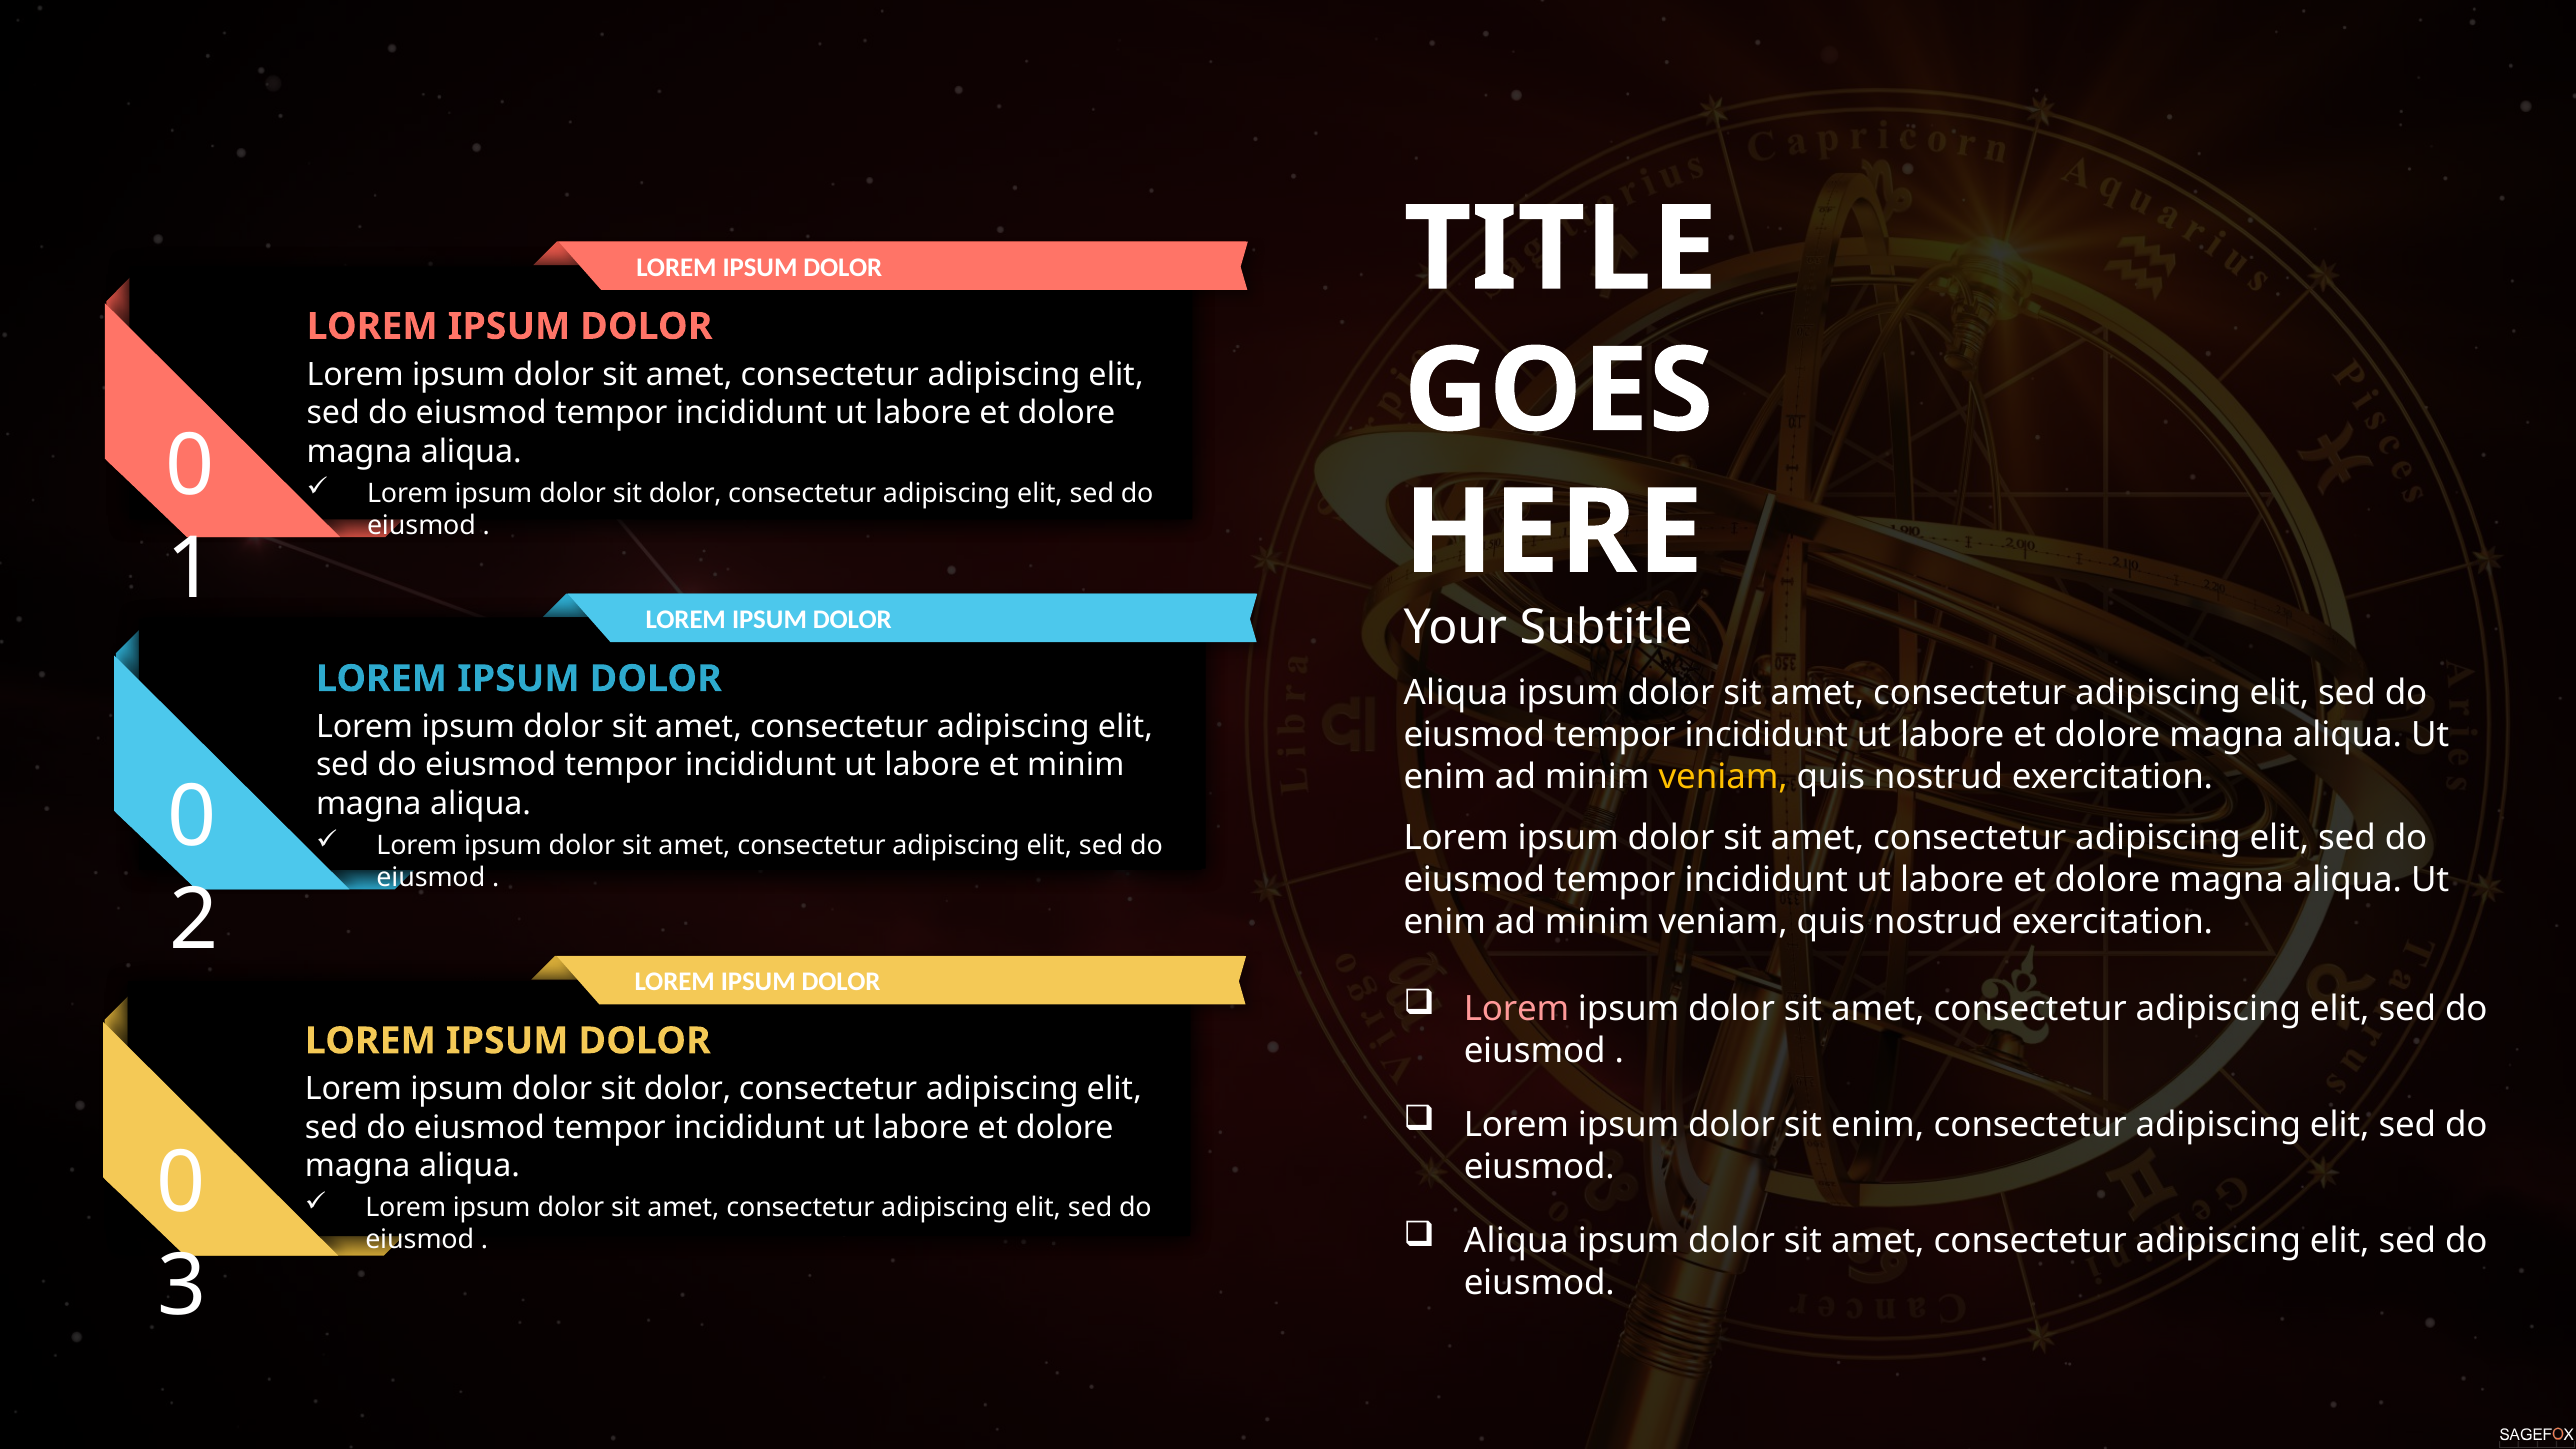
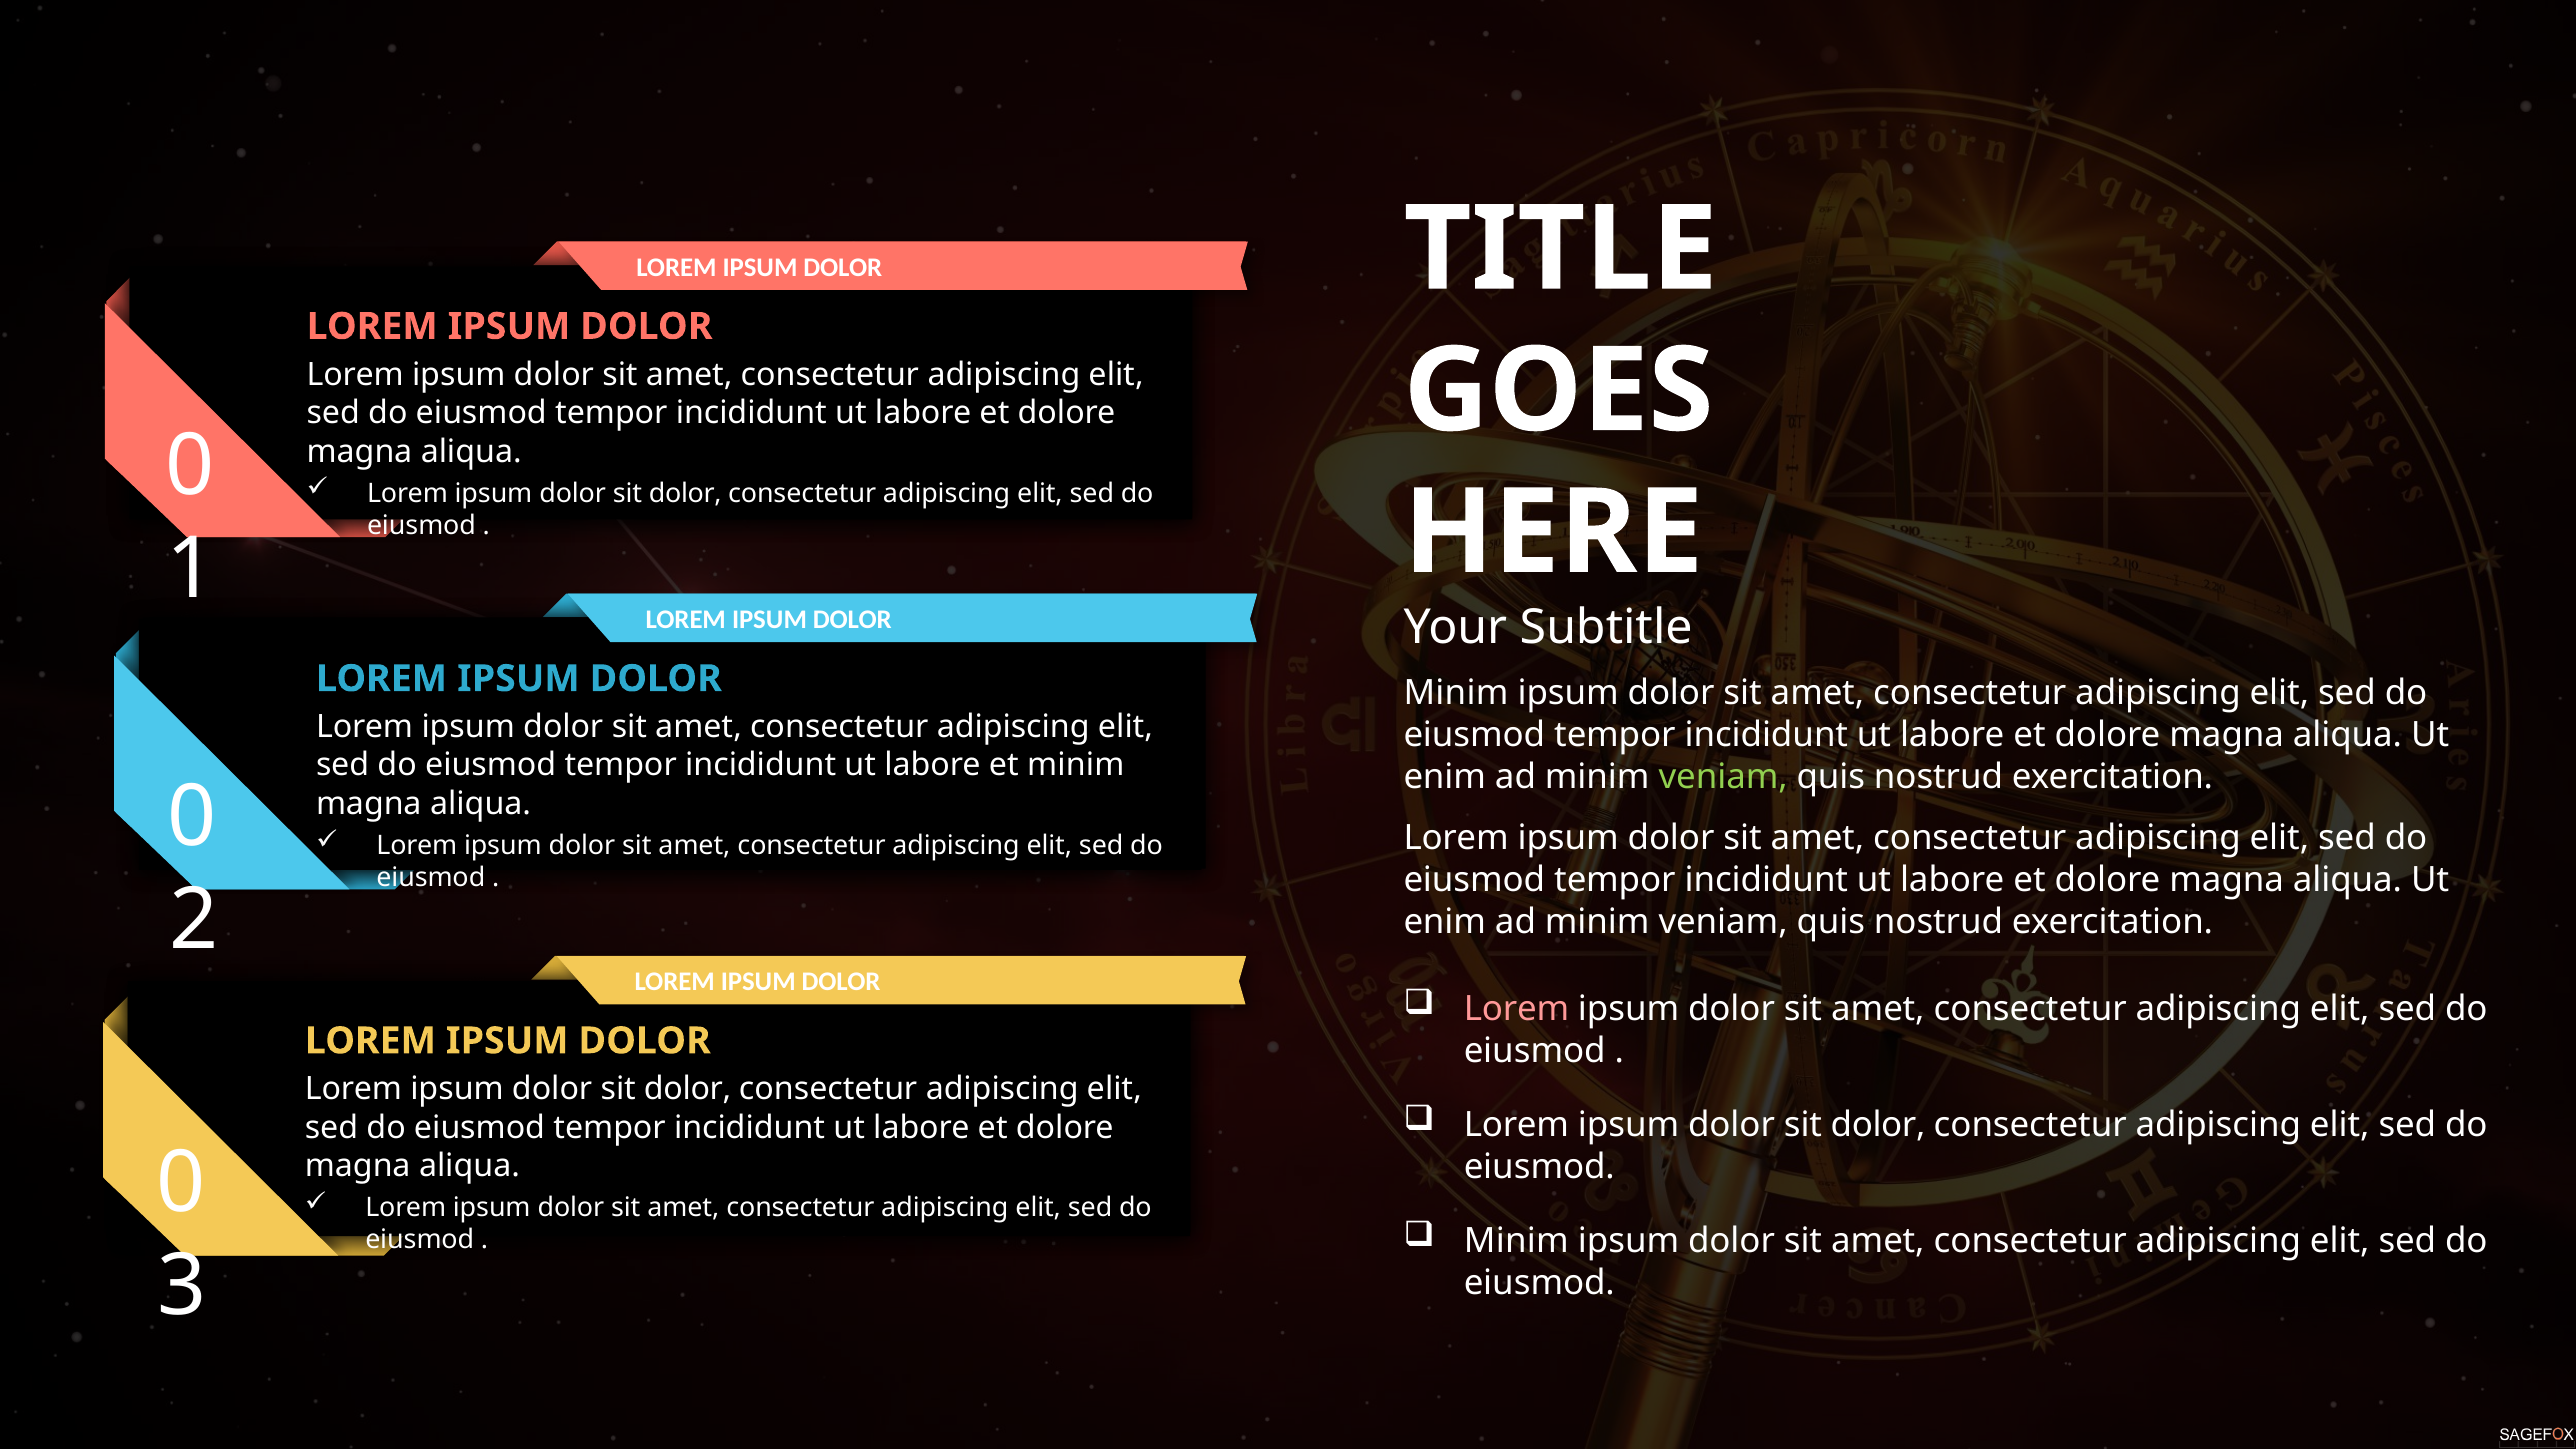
Aliqua at (1456, 693): Aliqua -> Minim
veniam at (1723, 777) colour: yellow -> light green
enim at (1878, 1125): enim -> dolor
Aliqua at (1516, 1241): Aliqua -> Minim
